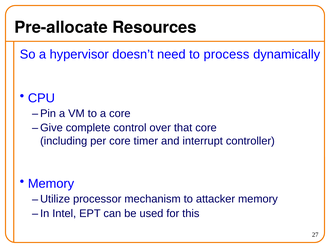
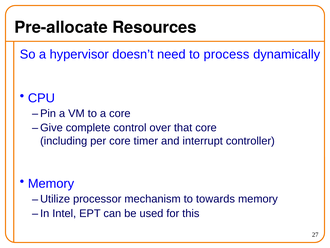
attacker: attacker -> towards
